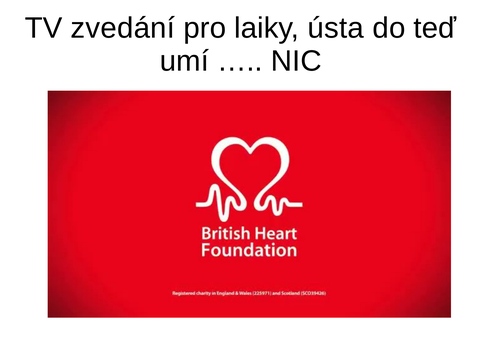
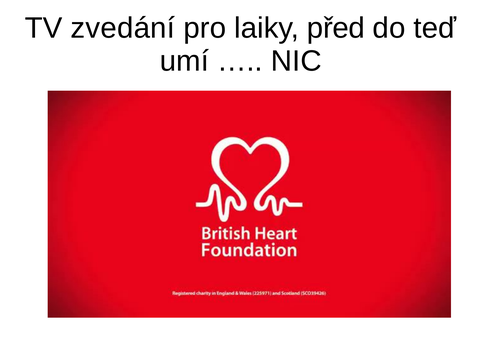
ústa: ústa -> před
